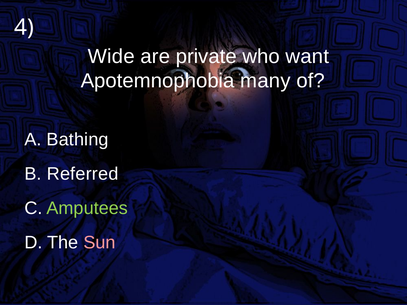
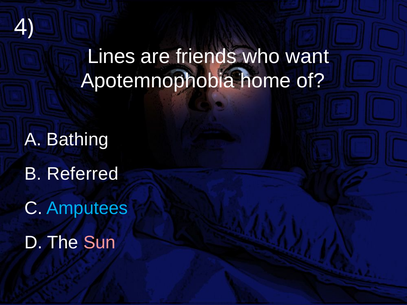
Wide: Wide -> Lines
private: private -> friends
many: many -> home
Amputees colour: light green -> light blue
